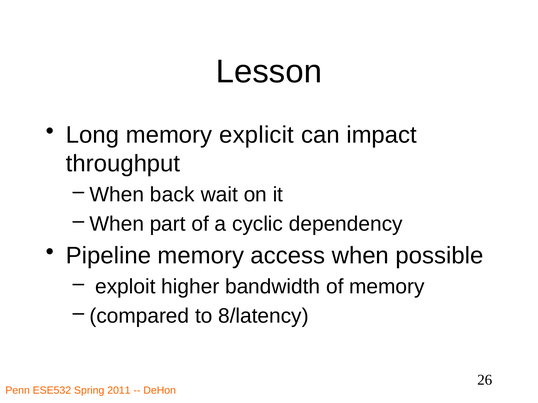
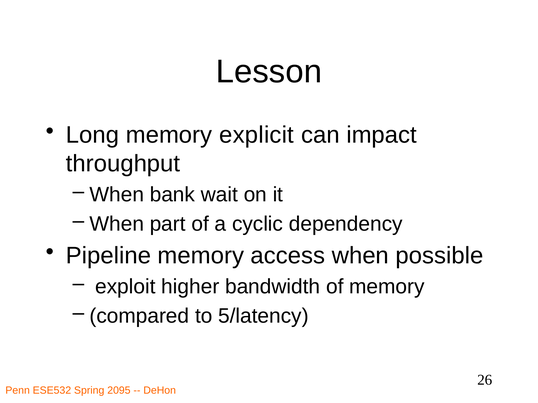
back: back -> bank
8/latency: 8/latency -> 5/latency
2011: 2011 -> 2095
